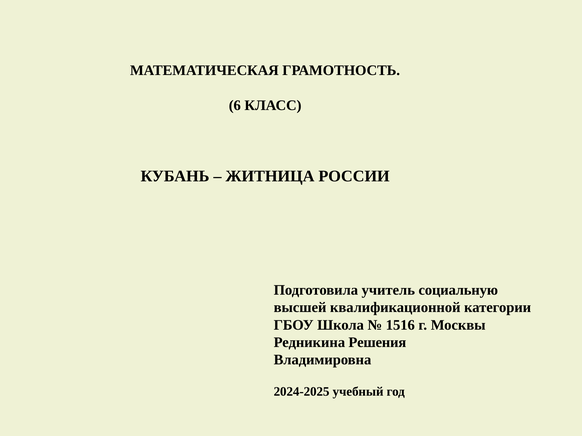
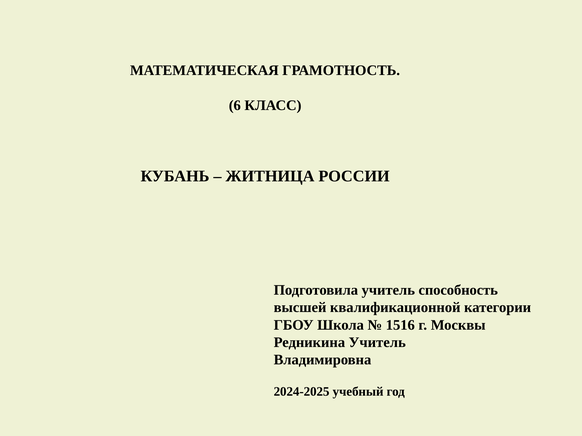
социальную: социальную -> способность
Редникина Решения: Решения -> Учитель
